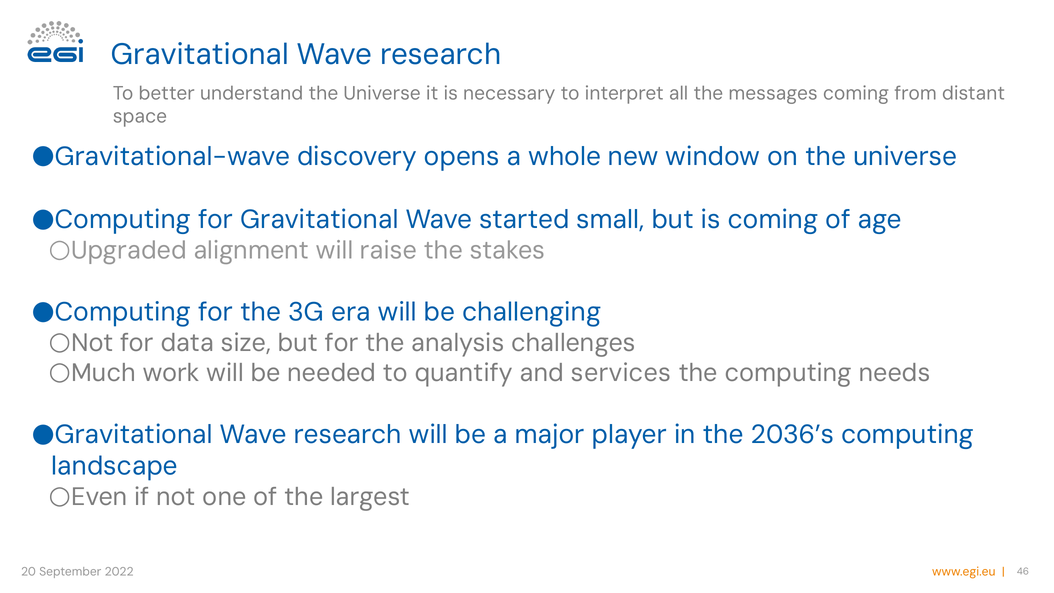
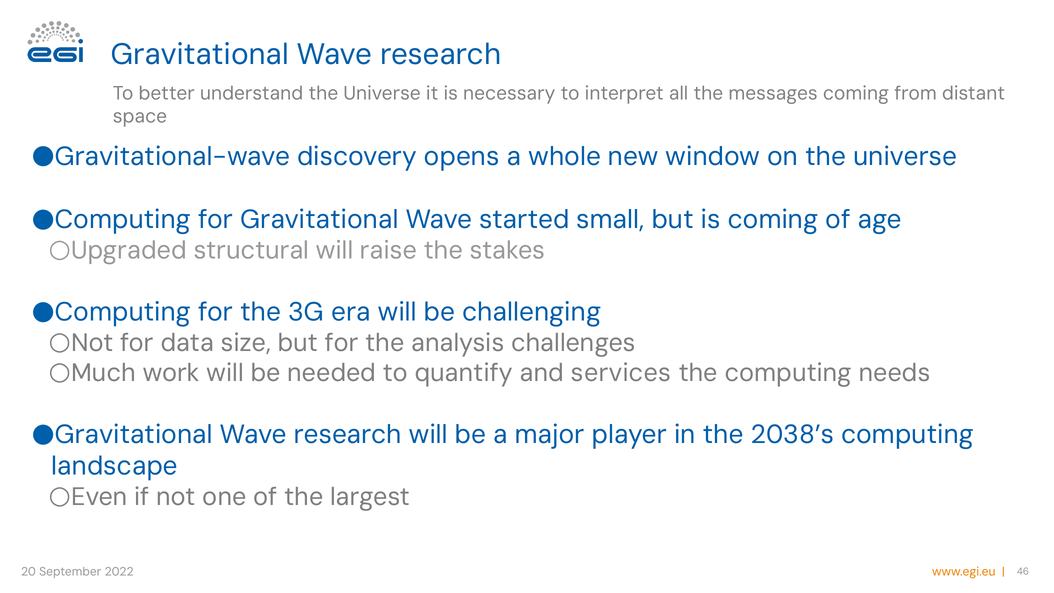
alignment: alignment -> structural
2036’s: 2036’s -> 2038’s
